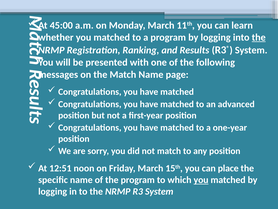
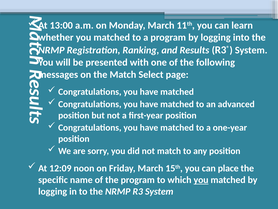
45:00: 45:00 -> 13:00
the at (259, 37) underline: present -> none
Match Name: Name -> Select
12:51: 12:51 -> 12:09
